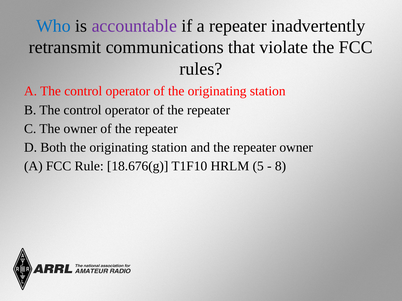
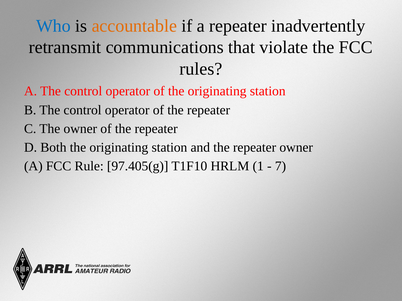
accountable colour: purple -> orange
18.676(g: 18.676(g -> 97.405(g
5: 5 -> 1
8: 8 -> 7
